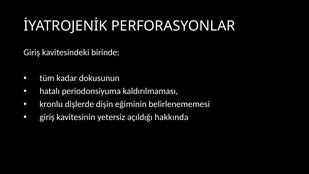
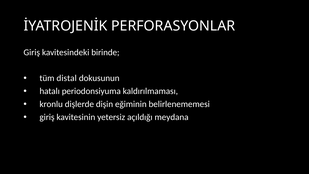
kadar: kadar -> distal
hakkında: hakkında -> meydana
